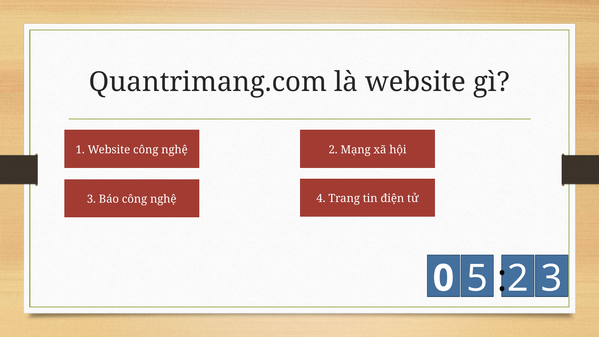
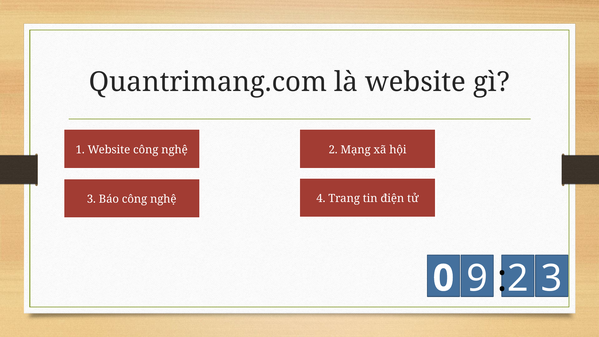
5: 5 -> 9
